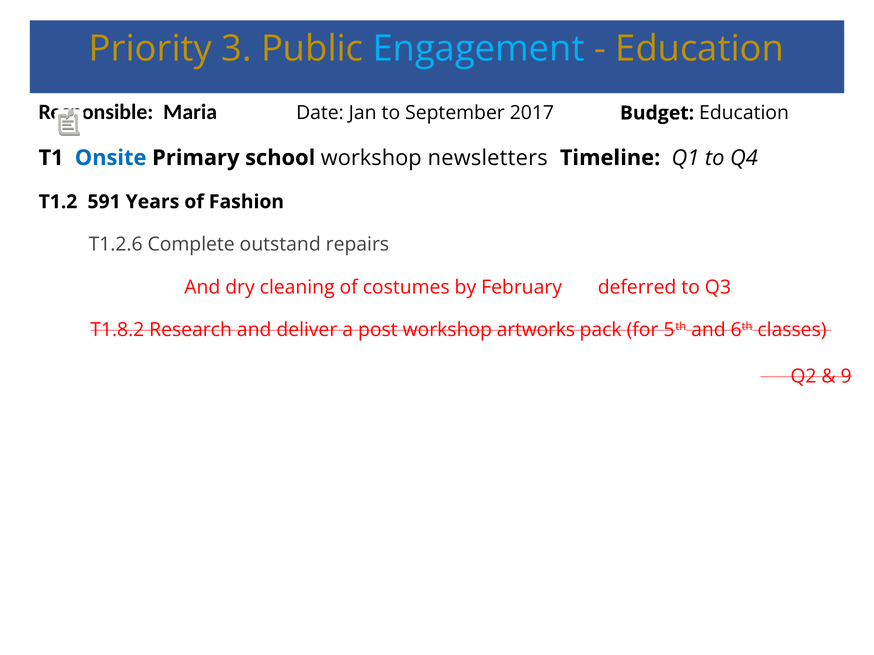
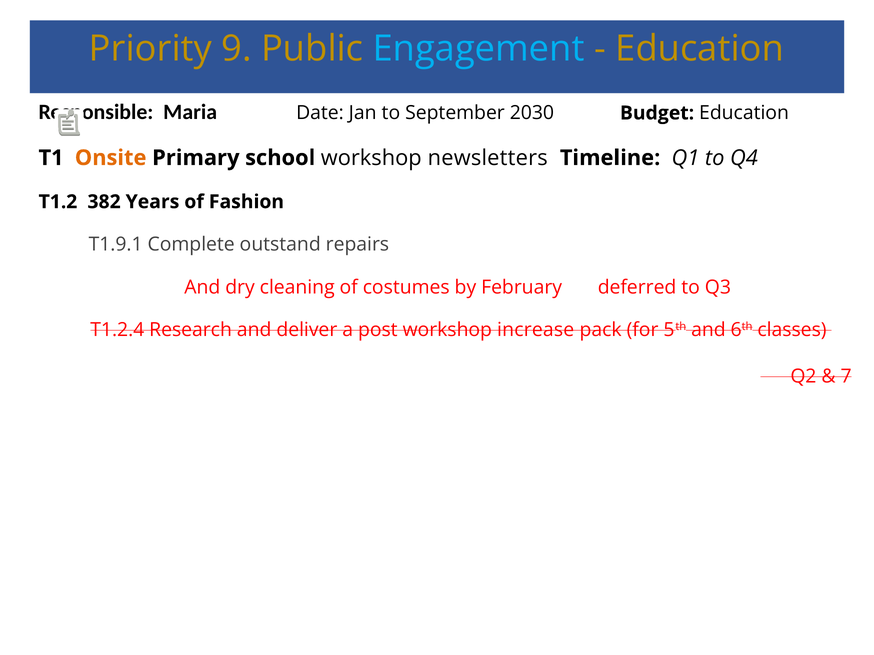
3: 3 -> 9
2017: 2017 -> 2030
Onsite colour: blue -> orange
591: 591 -> 382
T1.2.6: T1.2.6 -> T1.9.1
T1.8.2: T1.8.2 -> T1.2.4
artworks: artworks -> increase
9: 9 -> 7
